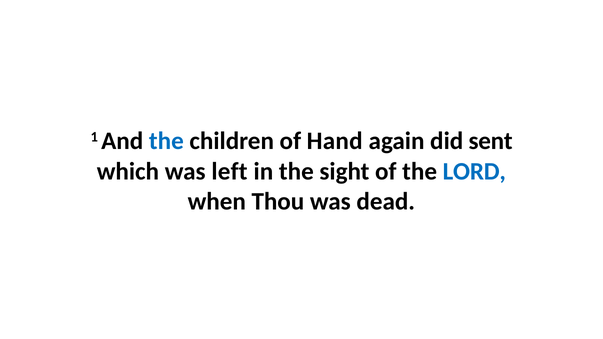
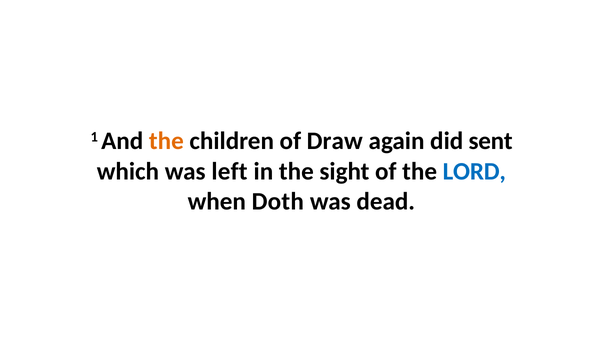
the at (166, 141) colour: blue -> orange
Hand: Hand -> Draw
Thou: Thou -> Doth
